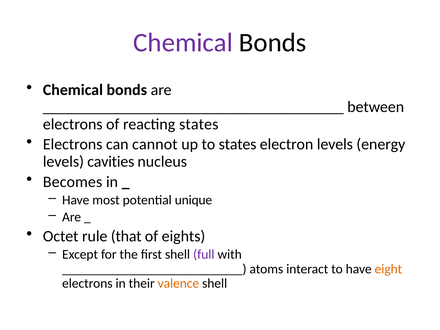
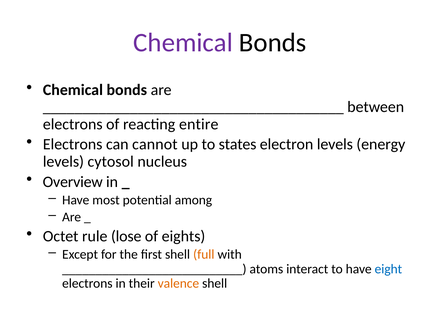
reacting states: states -> entire
cavities: cavities -> cytosol
Becomes: Becomes -> Overview
unique: unique -> among
that: that -> lose
full colour: purple -> orange
eight colour: orange -> blue
